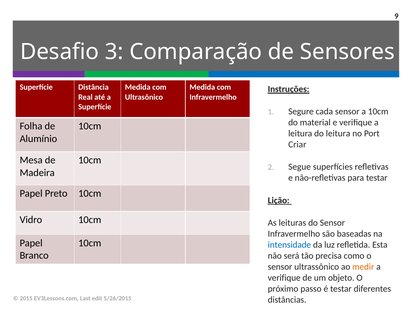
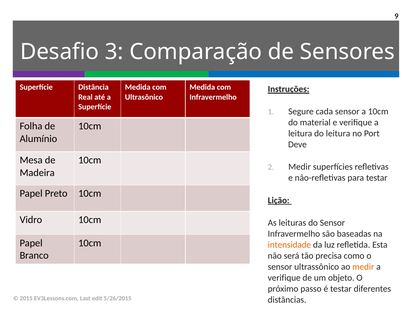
Criar: Criar -> Deve
Segue at (300, 167): Segue -> Medir
intensidade colour: blue -> orange
